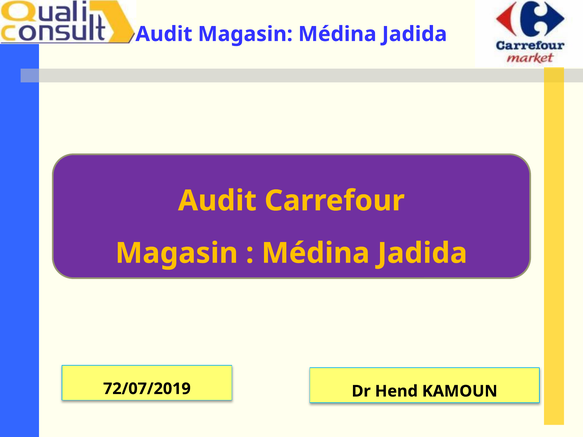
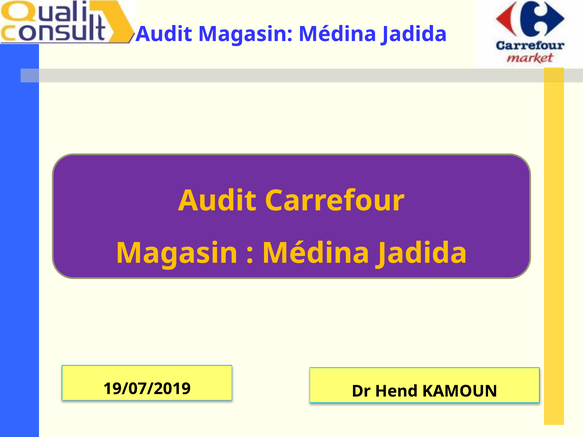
72/07/2019: 72/07/2019 -> 19/07/2019
